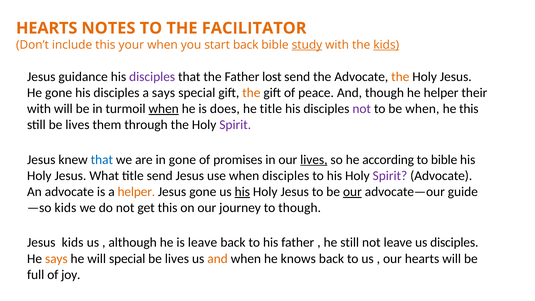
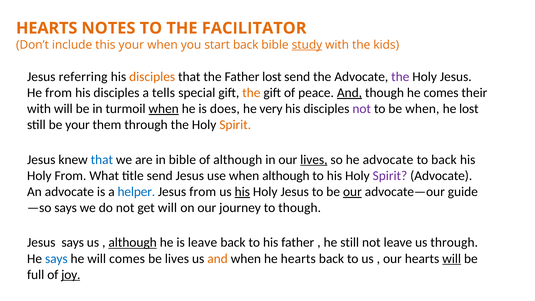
kids at (386, 45) underline: present -> none
guidance: guidance -> referring
disciples at (152, 77) colour: purple -> orange
the at (400, 77) colour: orange -> purple
He gone: gone -> from
a says: says -> tells
And at (349, 93) underline: none -> present
he helper: helper -> comes
he title: title -> very
he this: this -> lost
still be lives: lives -> your
Spirit at (235, 125) colour: purple -> orange
in gone: gone -> bible
of promises: promises -> although
he according: according -> advocate
to bible: bible -> back
Jesus at (70, 176): Jesus -> From
when disciples: disciples -> although
helper at (136, 192) colour: orange -> blue
Jesus gone: gone -> from
kids at (65, 208): kids -> says
get this: this -> will
Jesus kids: kids -> says
although at (133, 242) underline: none -> present
us disciples: disciples -> through
says at (56, 259) colour: orange -> blue
will special: special -> comes
he knows: knows -> hearts
will at (452, 259) underline: none -> present
joy underline: none -> present
